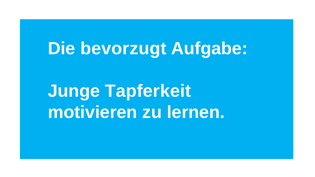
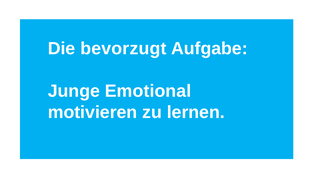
Tapferkeit: Tapferkeit -> Emotional
